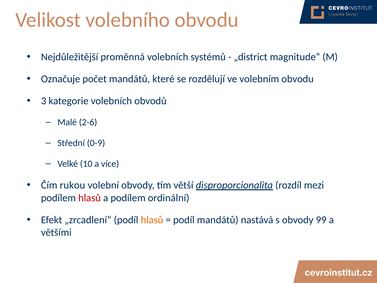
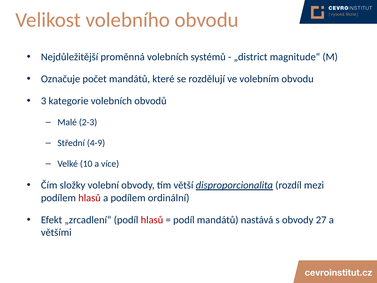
2-6: 2-6 -> 2-3
0-9: 0-9 -> 4-9
rukou: rukou -> složky
hlasů at (152, 220) colour: orange -> red
99: 99 -> 27
